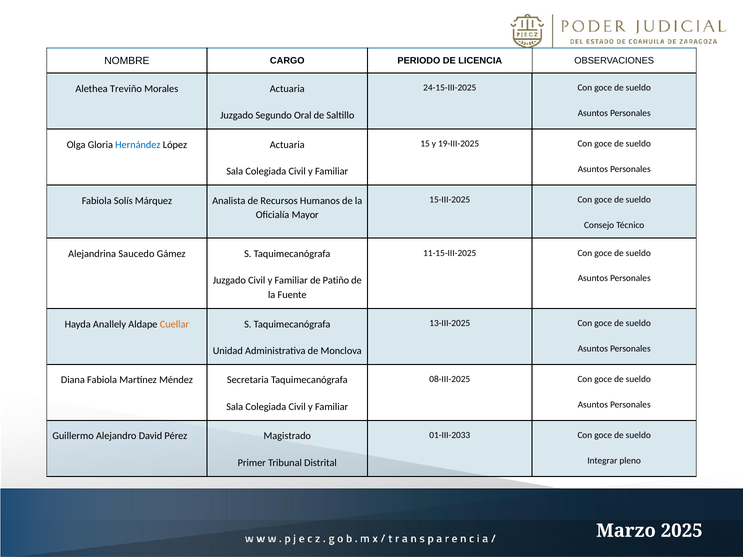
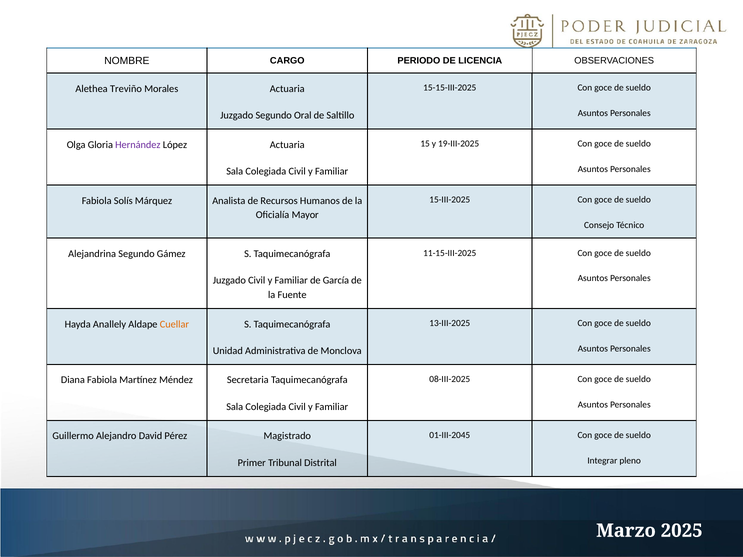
24-15-III-2025: 24-15-III-2025 -> 15-15-III-2025
Hernández colour: blue -> purple
Alejandrina Saucedo: Saucedo -> Segundo
Patiño: Patiño -> García
01-III-2033: 01-III-2033 -> 01-III-2045
